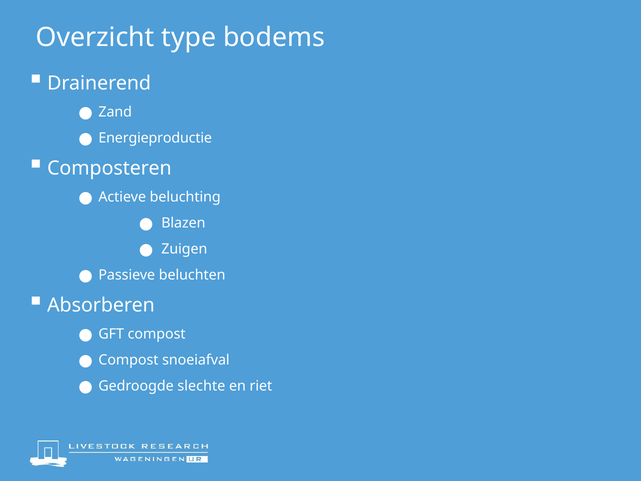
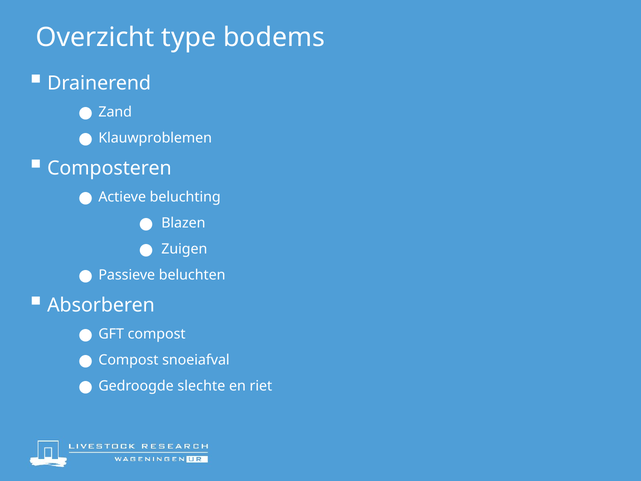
Energieproductie: Energieproductie -> Klauwproblemen
